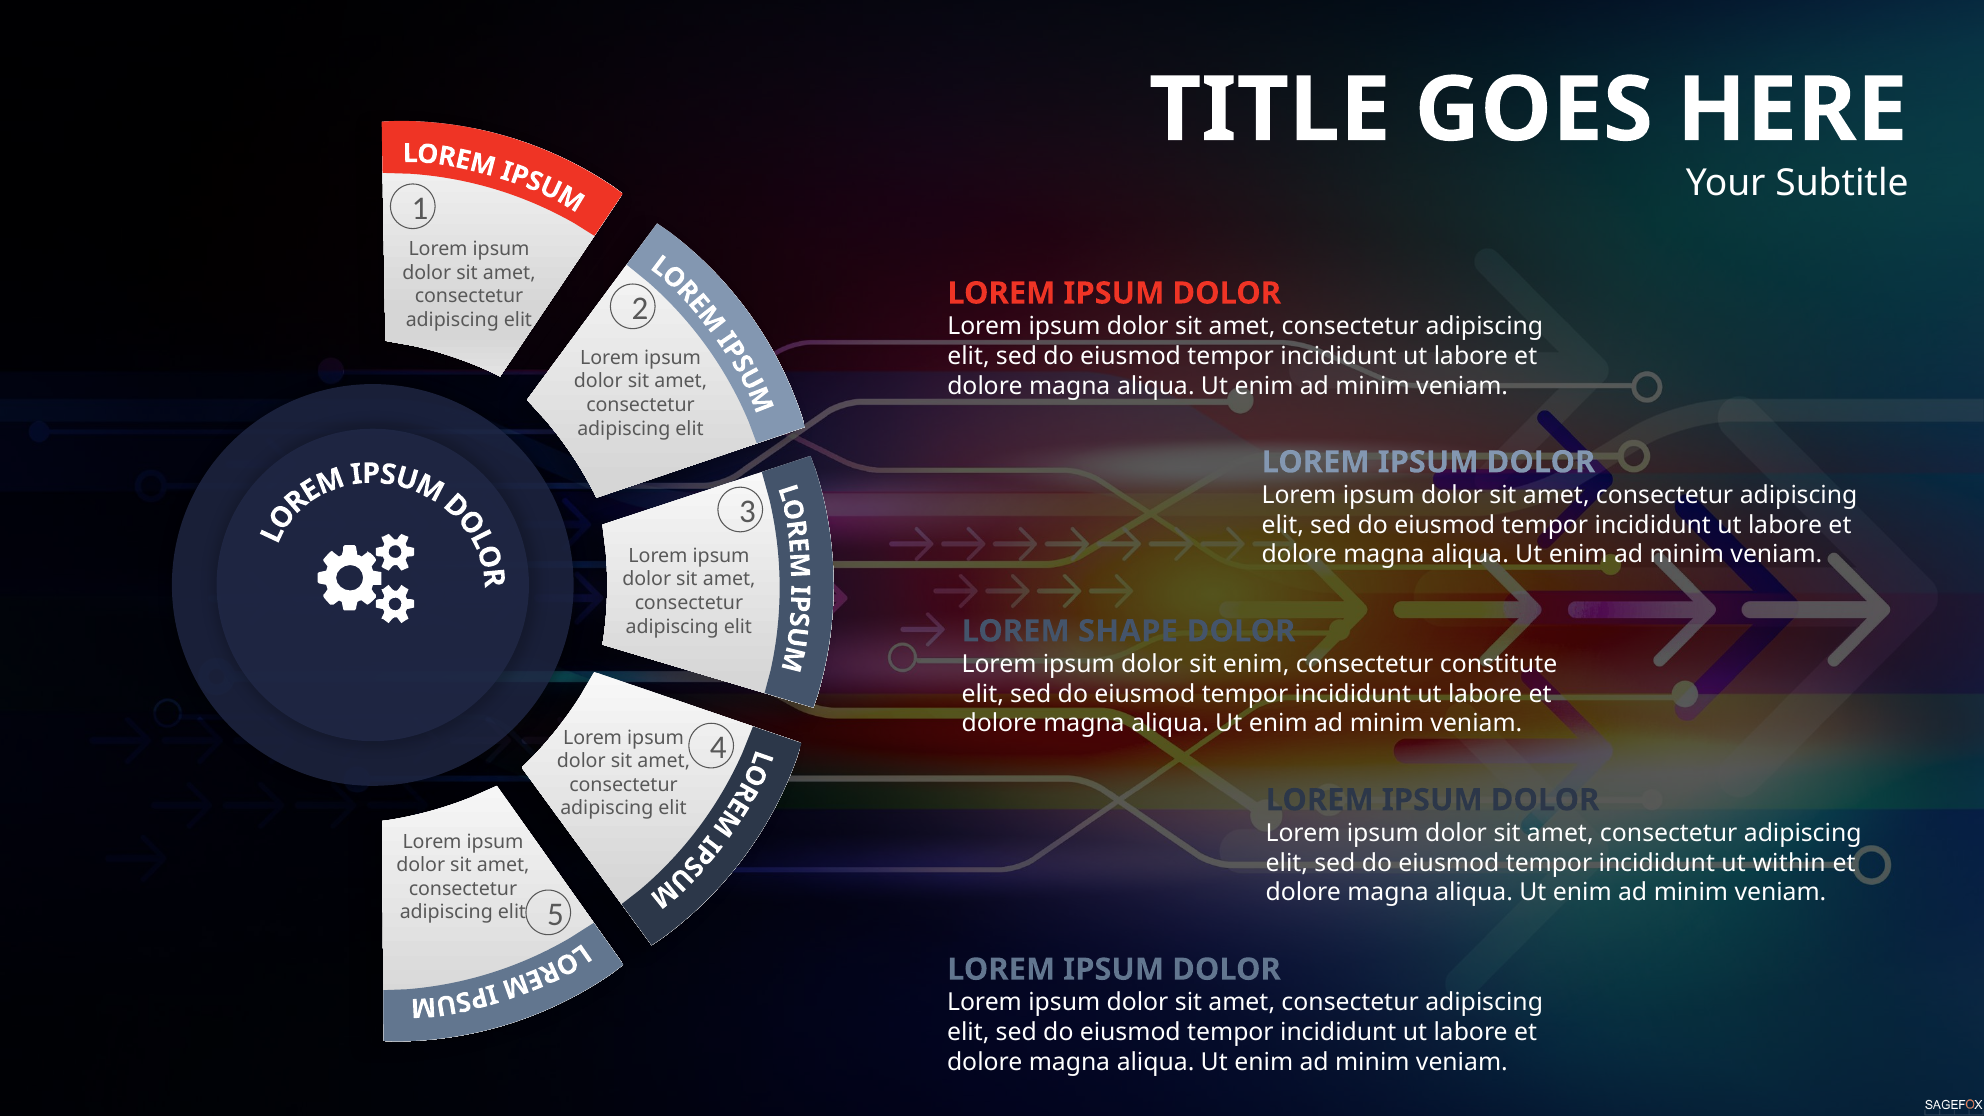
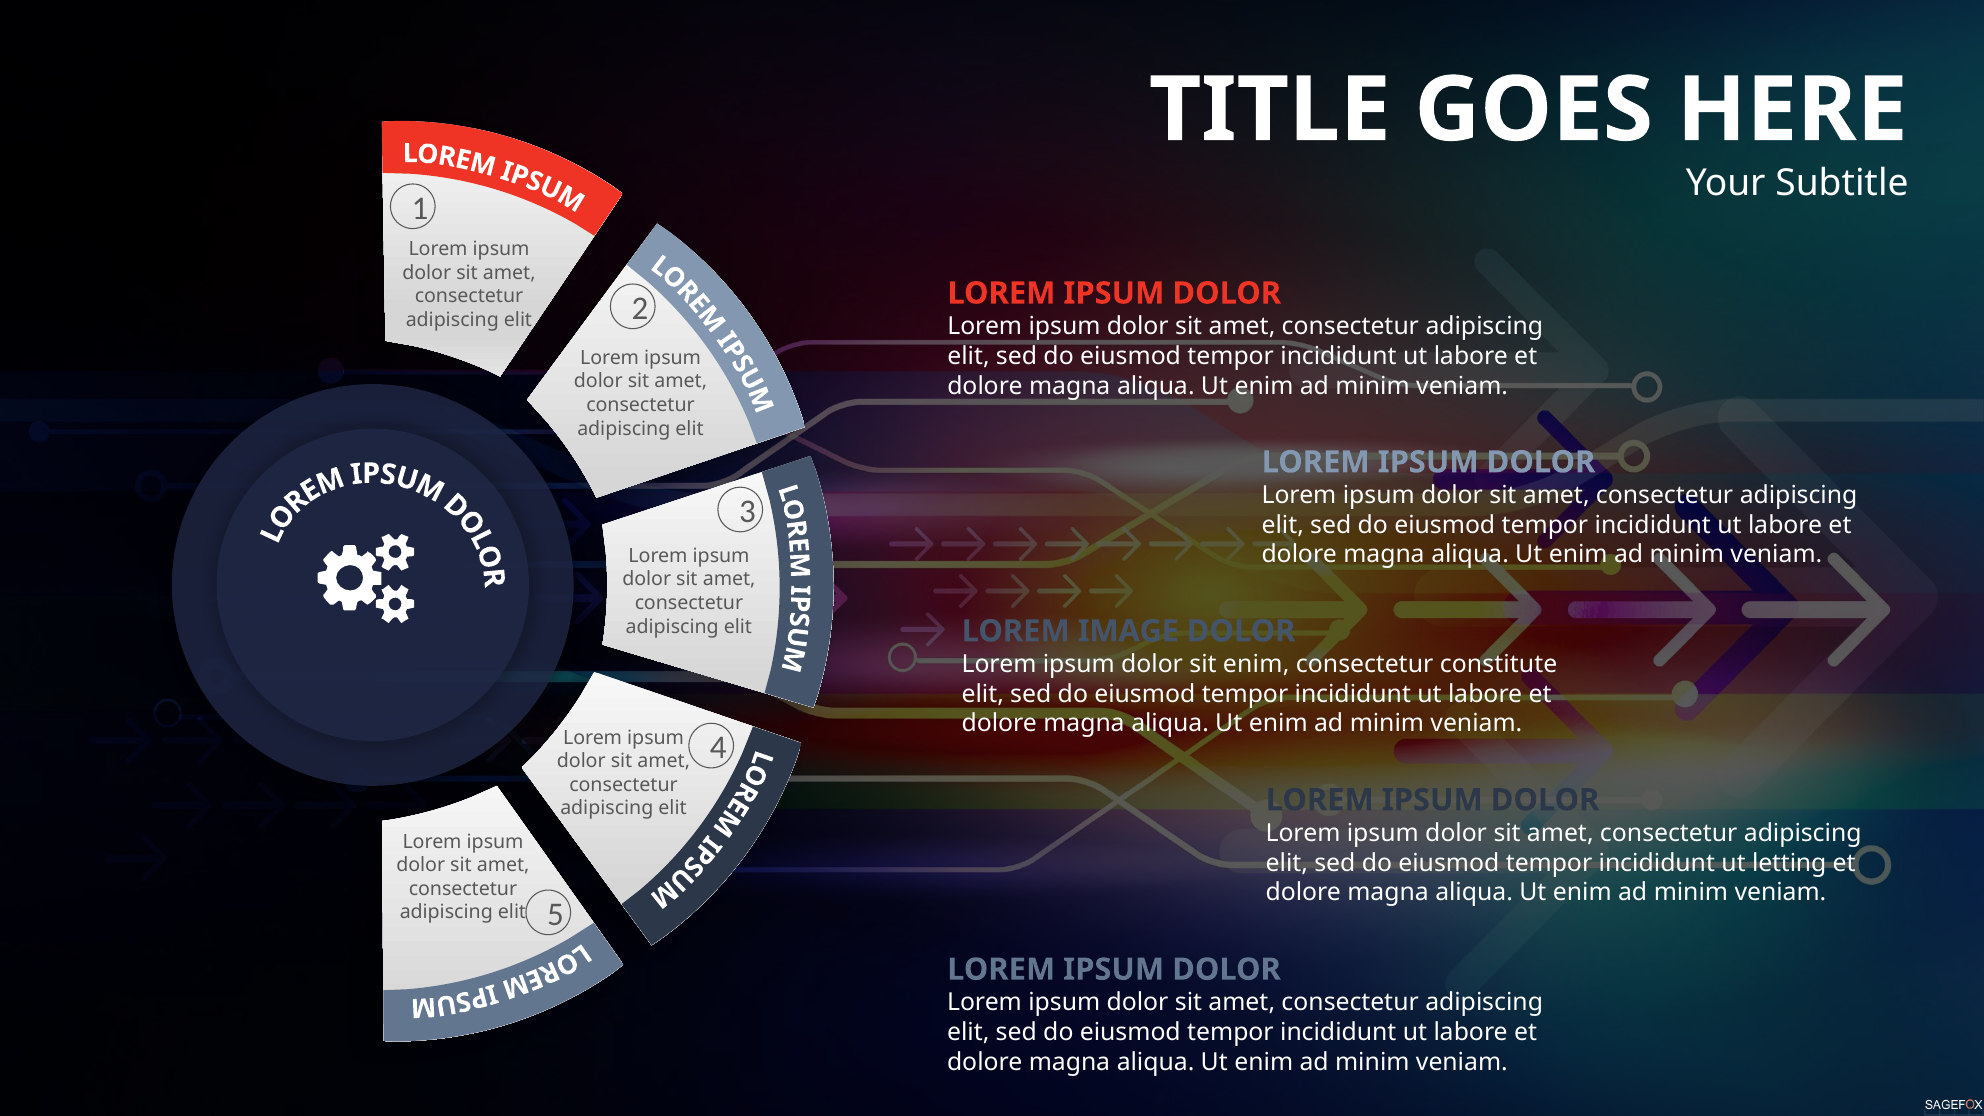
SHAPE: SHAPE -> IMAGE
within: within -> letting
